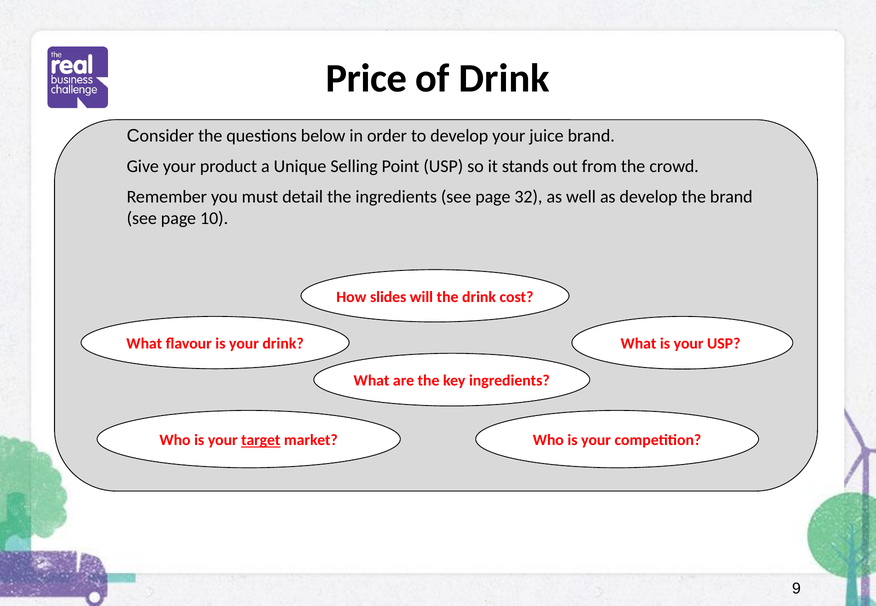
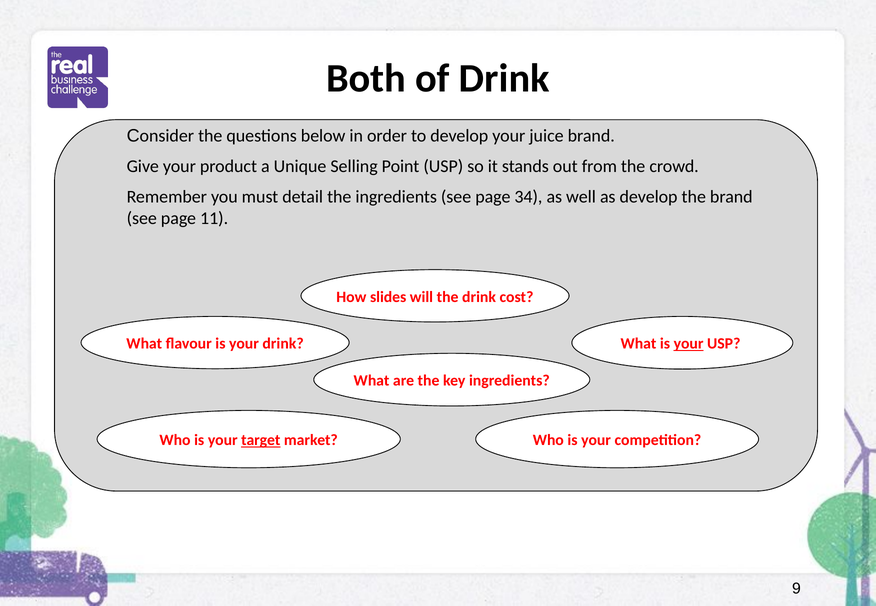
Price: Price -> Both
32: 32 -> 34
10: 10 -> 11
your at (689, 344) underline: none -> present
